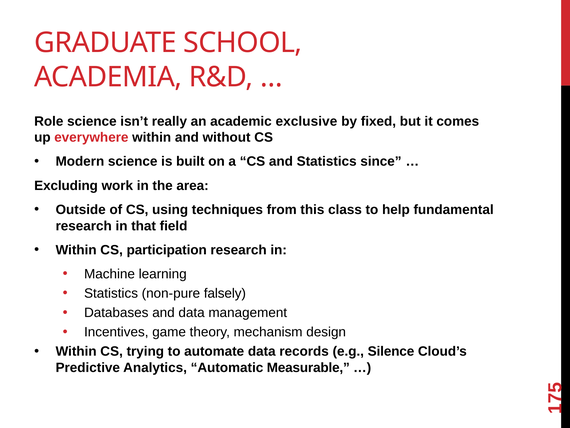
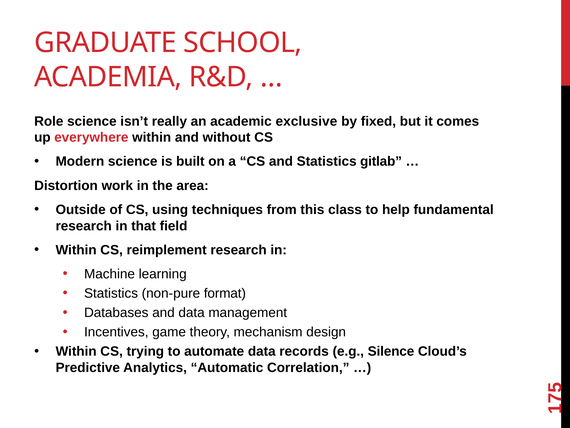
since: since -> gitlab
Excluding: Excluding -> Distortion
participation: participation -> reimplement
falsely: falsely -> format
Measurable: Measurable -> Correlation
